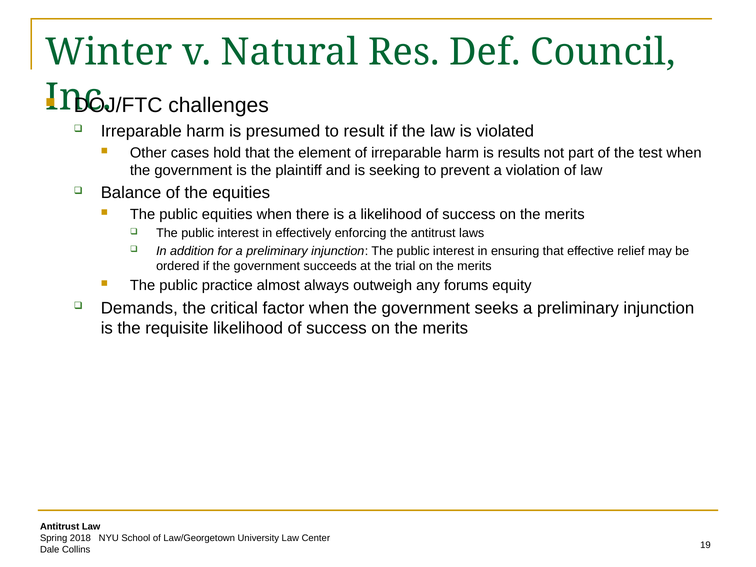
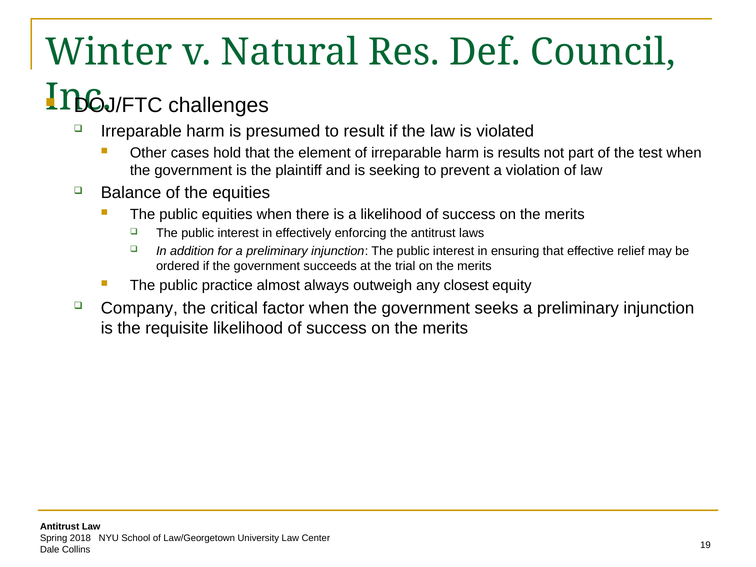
forums: forums -> closest
Demands: Demands -> Company
